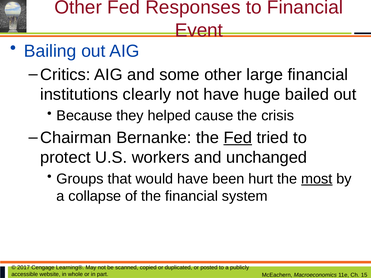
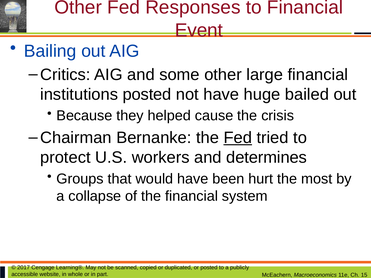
institutions clearly: clearly -> posted
unchanged: unchanged -> determines
most underline: present -> none
